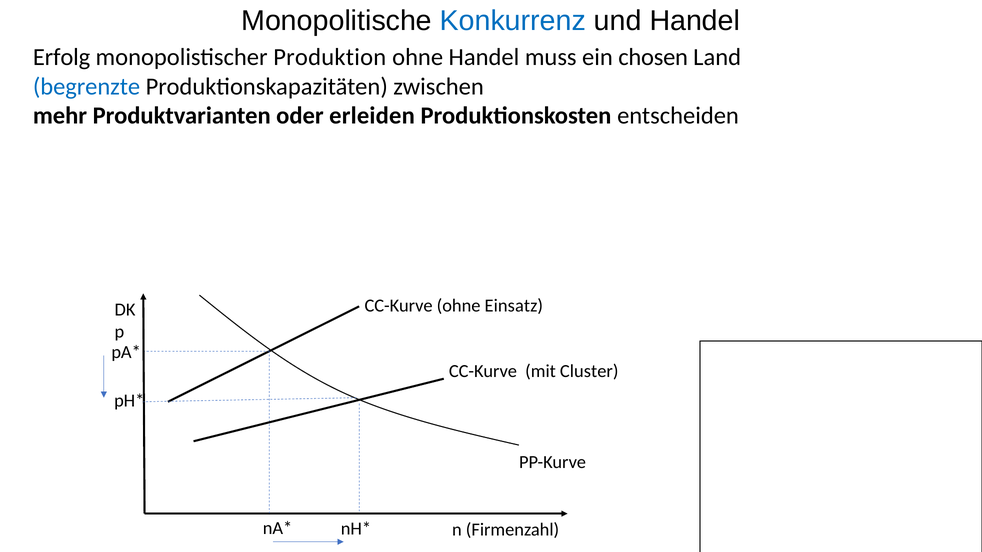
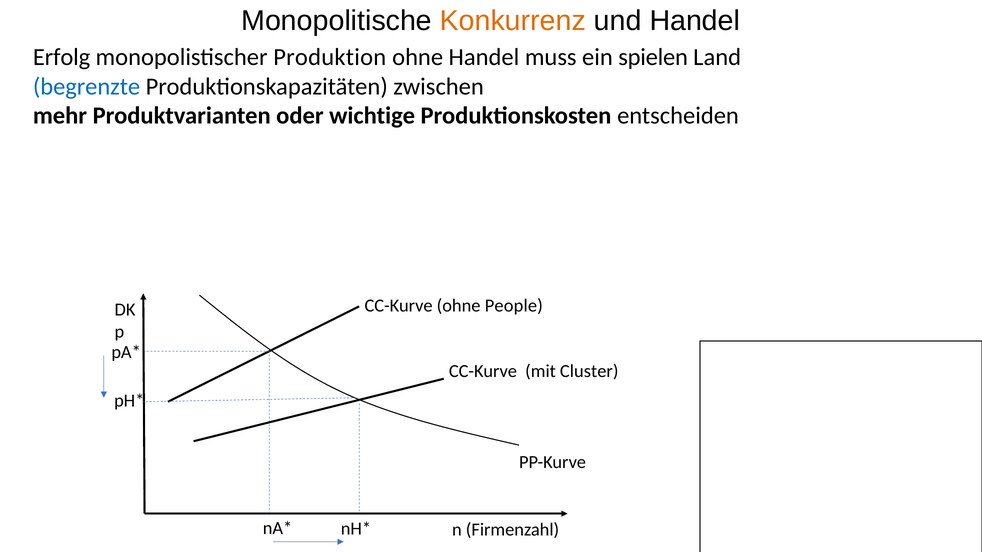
Konkurrenz colour: blue -> orange
chosen: chosen -> spielen
erleiden: erleiden -> wichtige
Einsatz: Einsatz -> People
